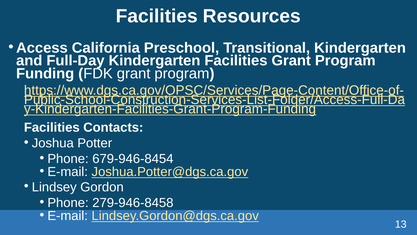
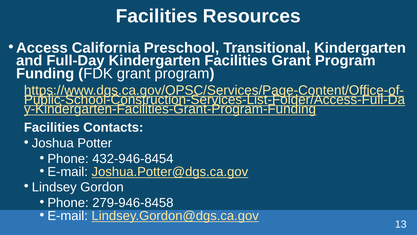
679-946-8454: 679-946-8454 -> 432-946-8454
